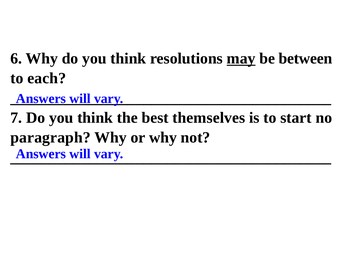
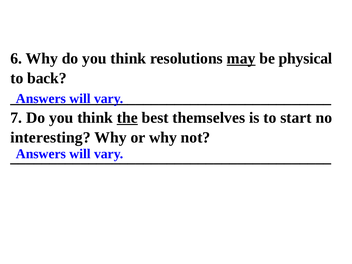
between: between -> physical
each: each -> back
the underline: none -> present
paragraph: paragraph -> interesting
